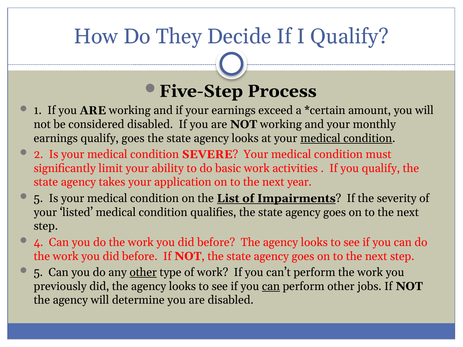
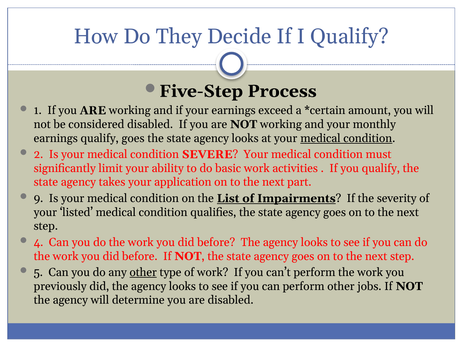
year: year -> part
5 at (38, 198): 5 -> 9
can at (271, 286) underline: present -> none
